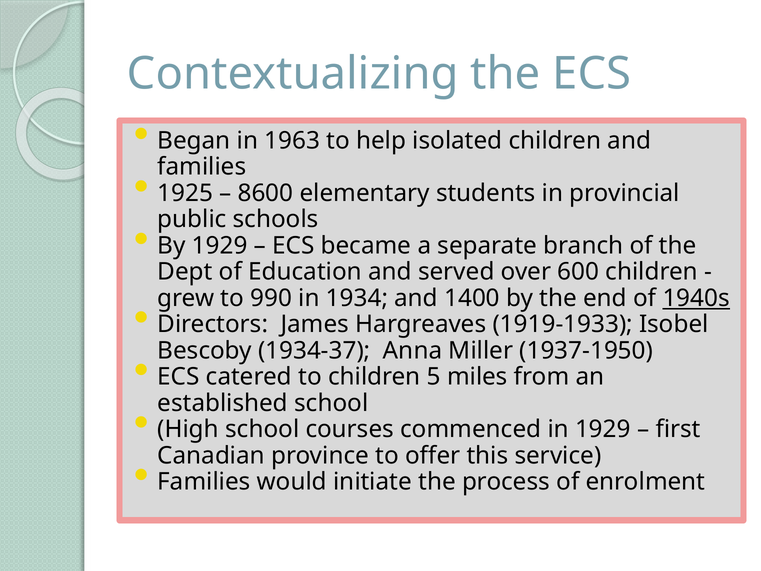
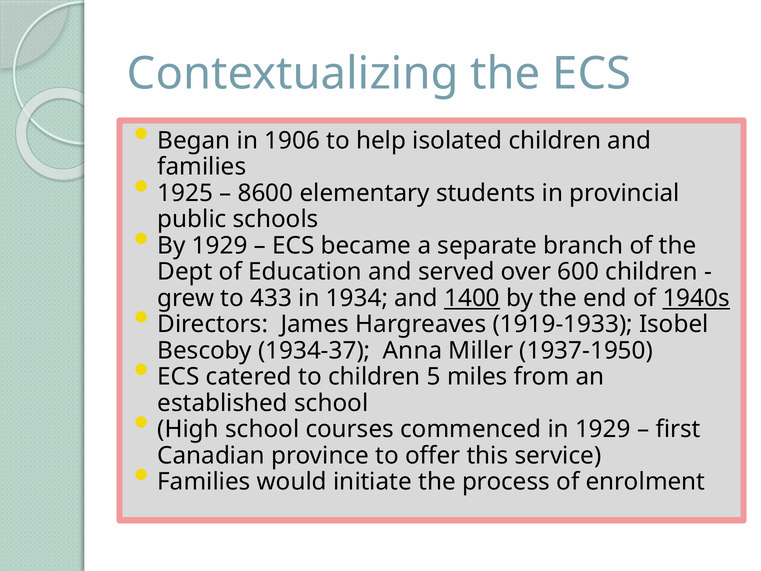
1963: 1963 -> 1906
990: 990 -> 433
1400 underline: none -> present
